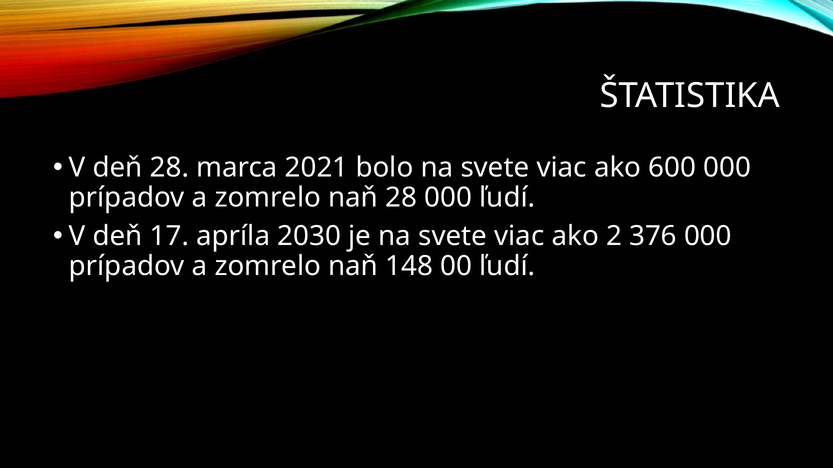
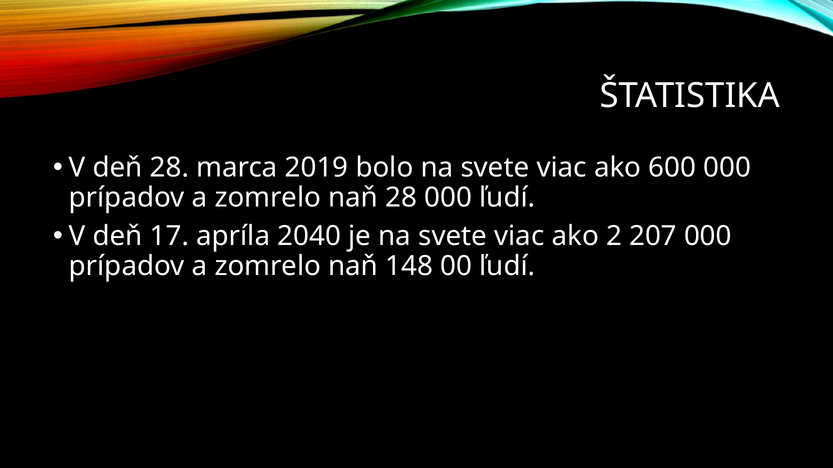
2021: 2021 -> 2019
2030: 2030 -> 2040
376: 376 -> 207
